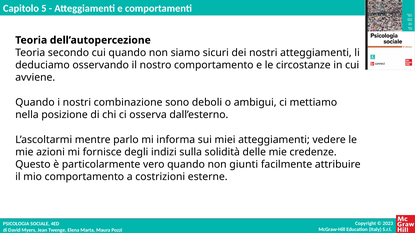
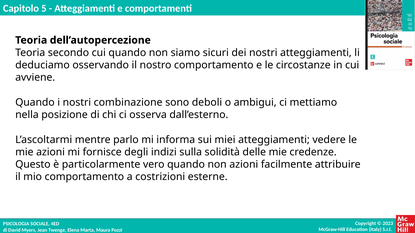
non giunti: giunti -> azioni
